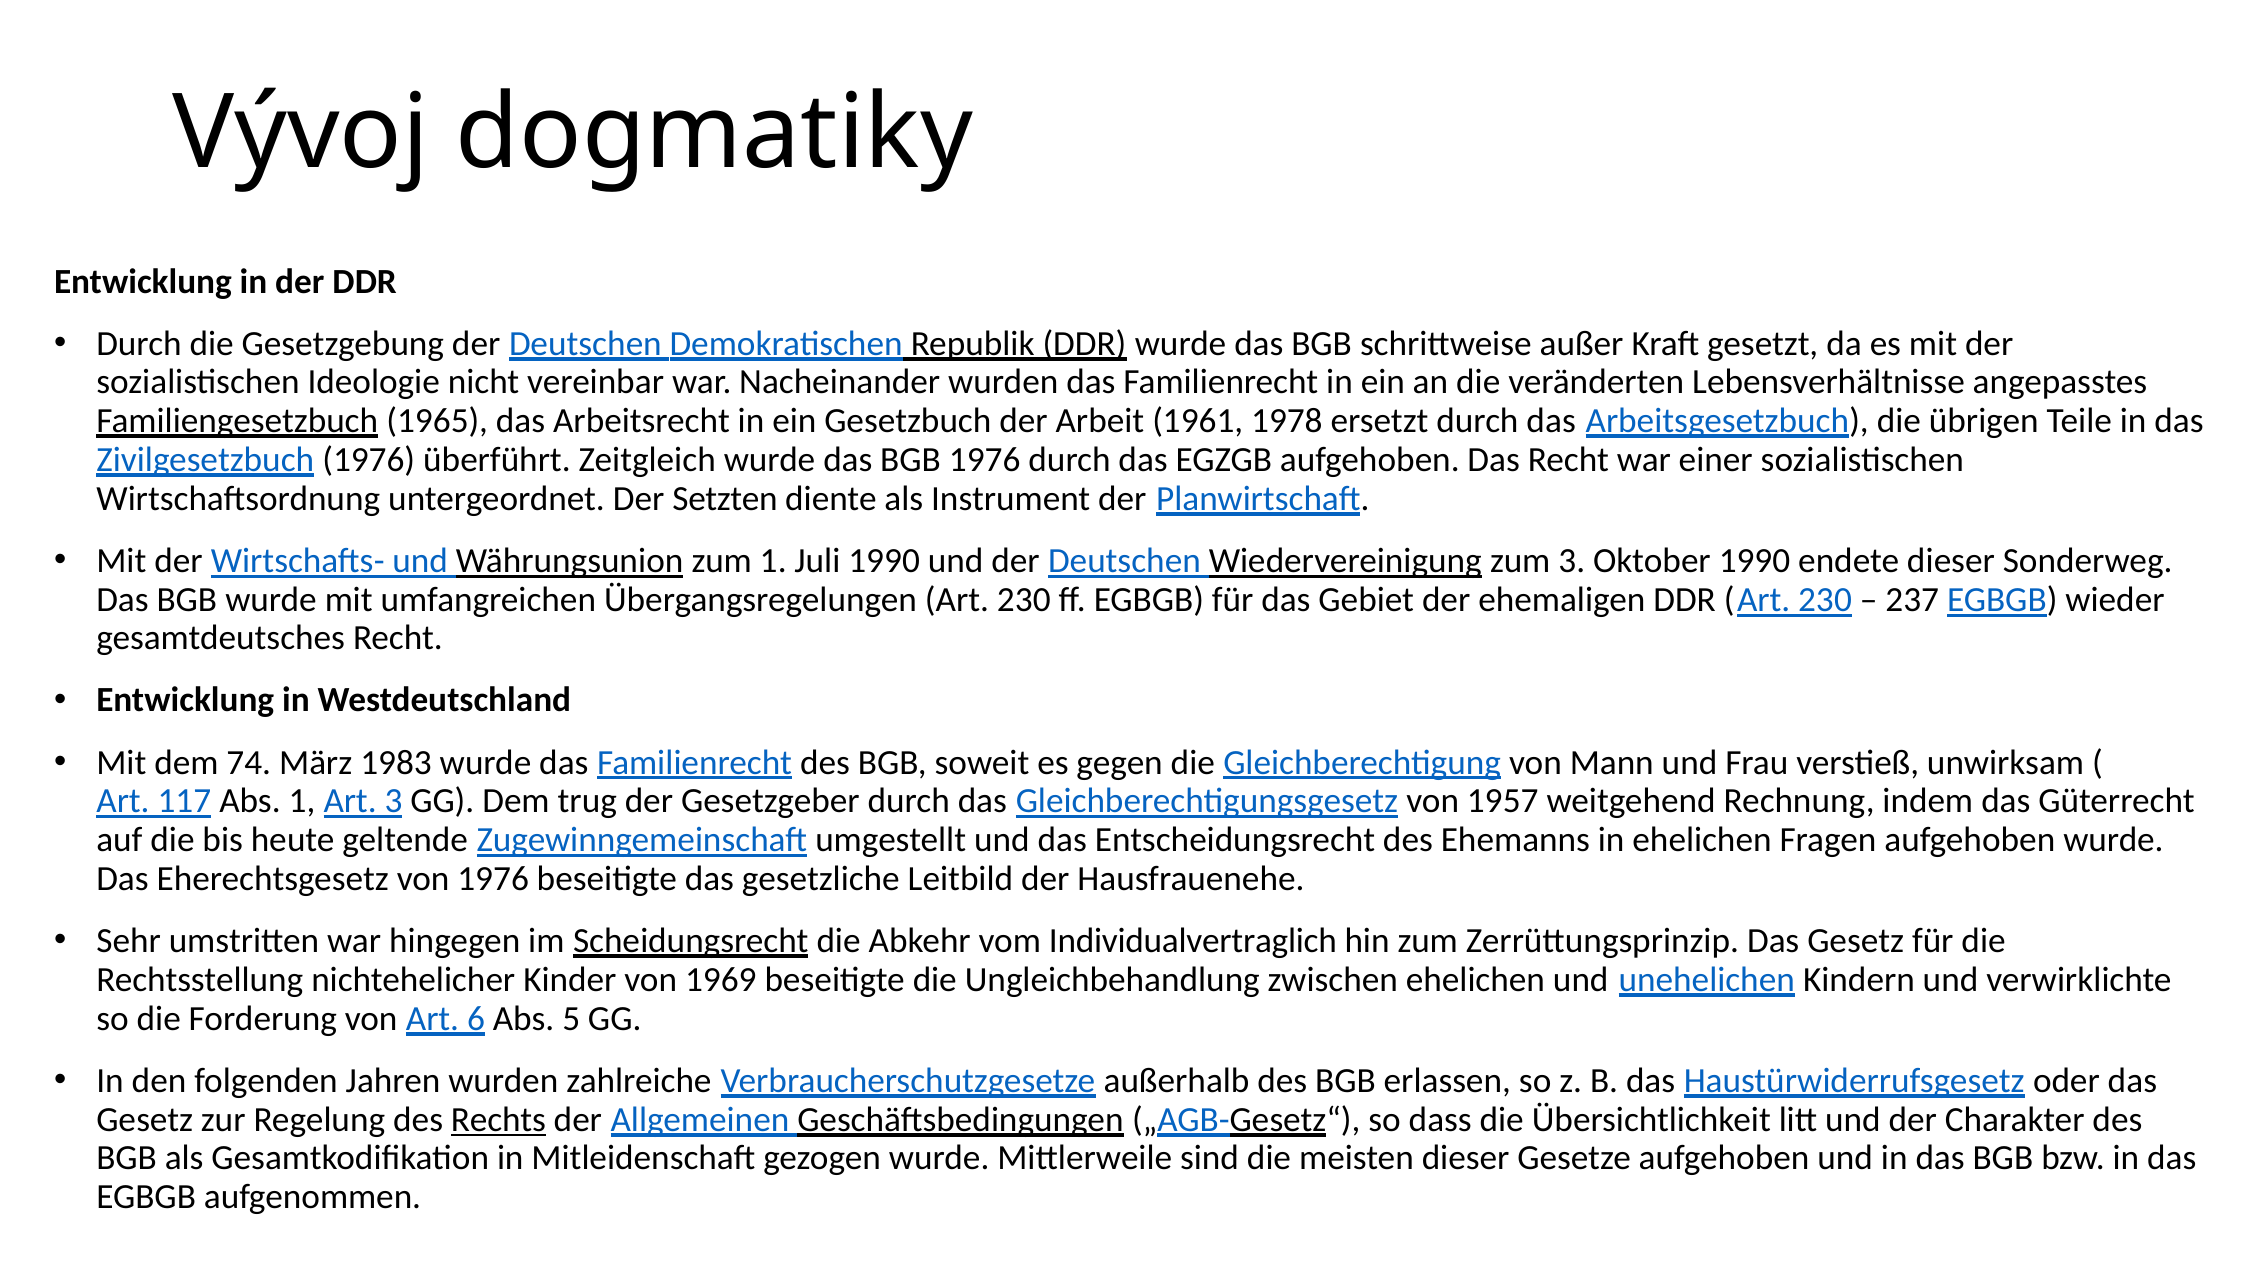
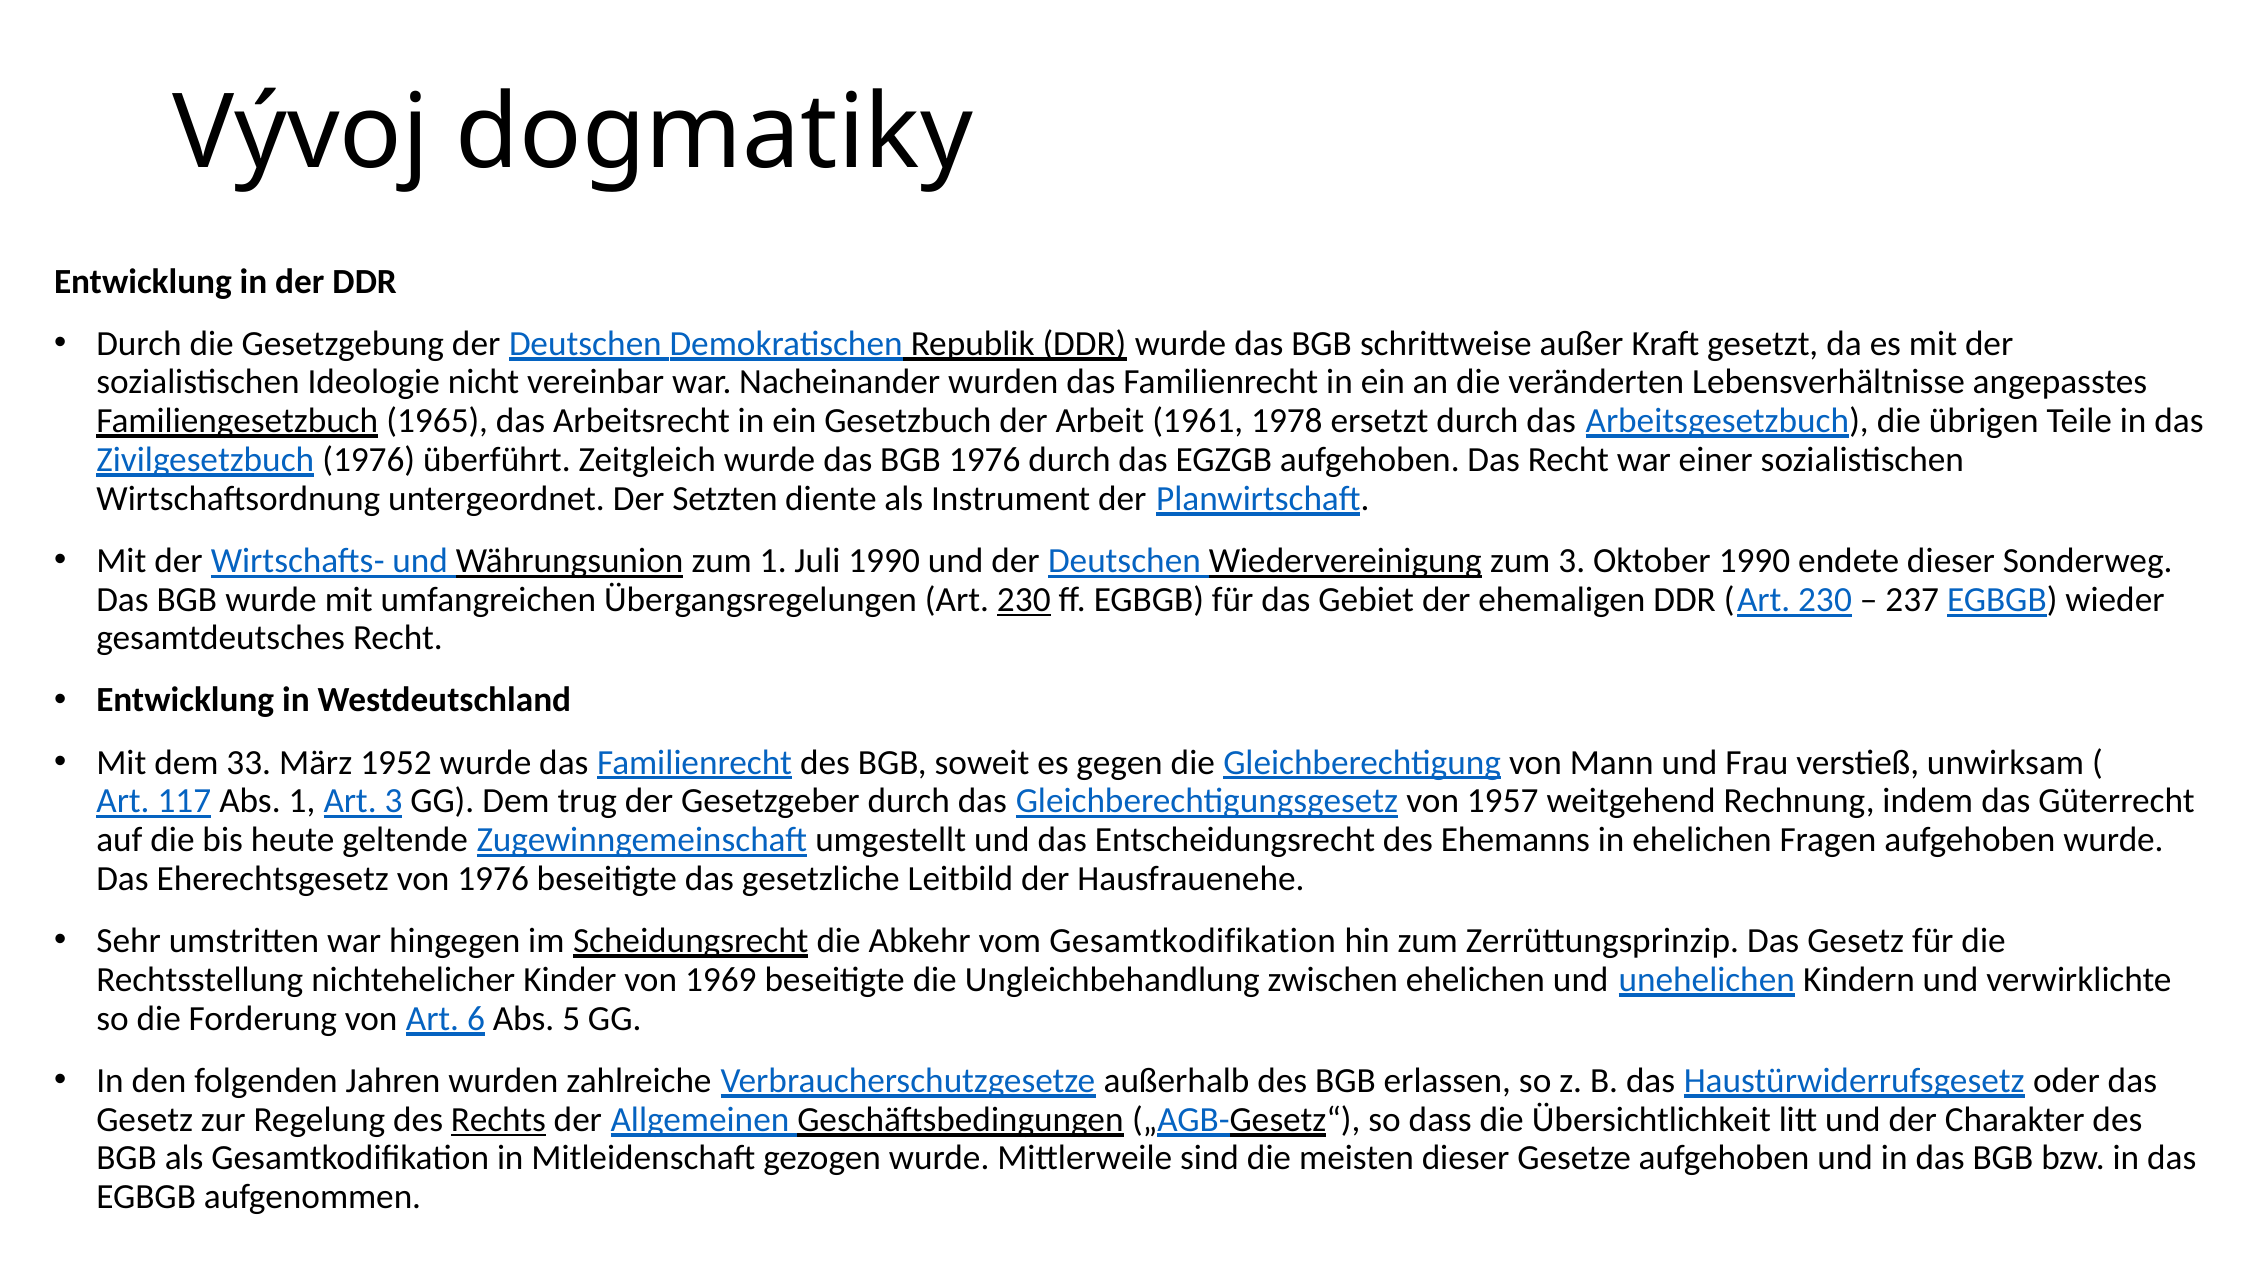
230 at (1024, 600) underline: none -> present
74: 74 -> 33
1983: 1983 -> 1952
vom Individualvertraglich: Individualvertraglich -> Gesamtkodifikation
